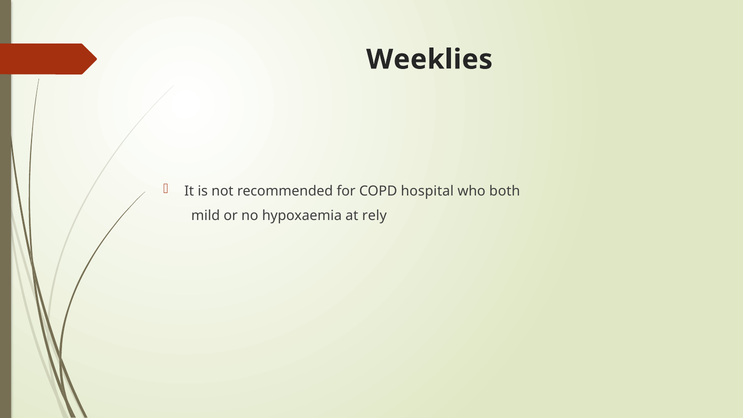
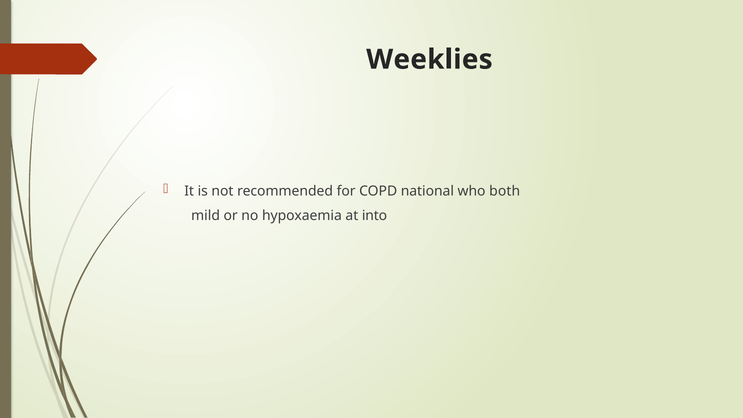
hospital: hospital -> national
rely: rely -> into
